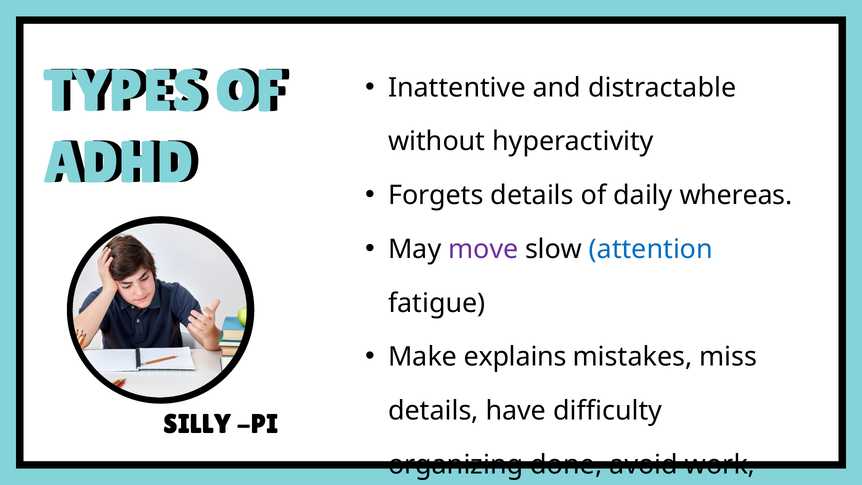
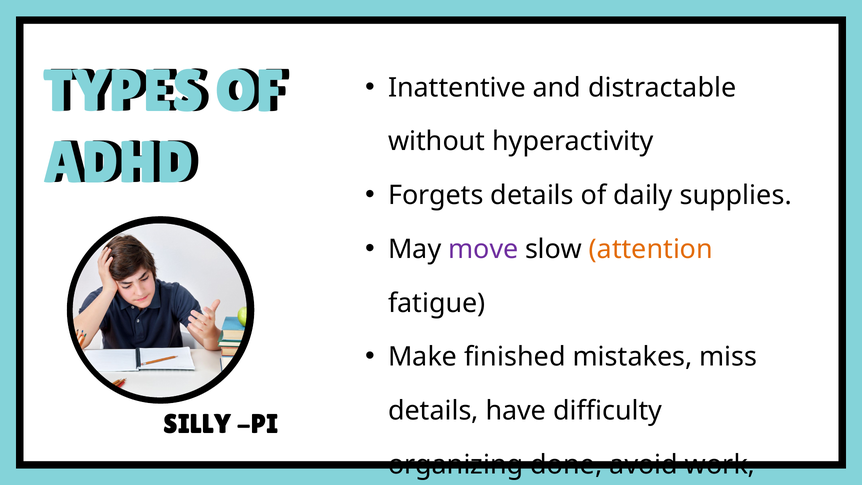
whereas: whereas -> supplies
attention colour: blue -> orange
explains: explains -> finished
